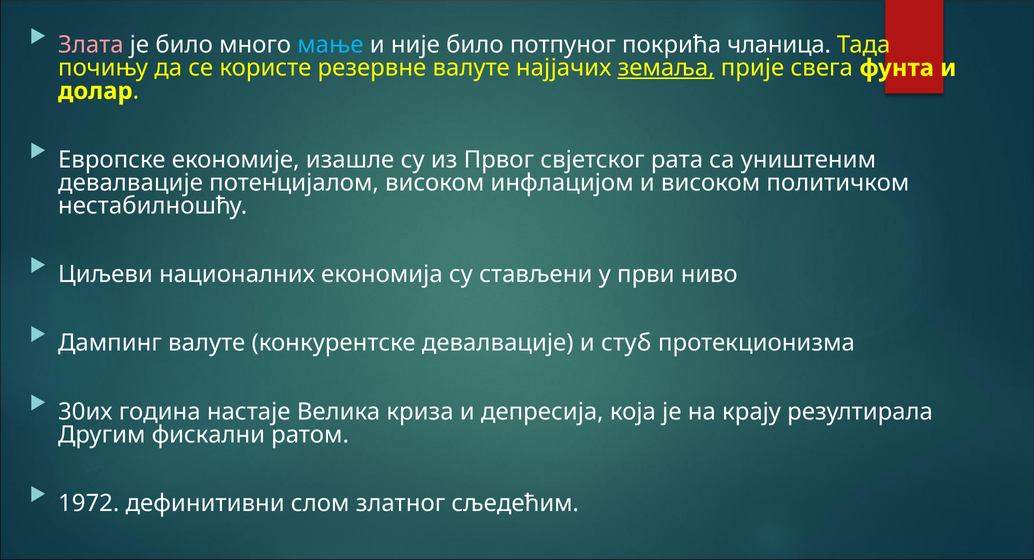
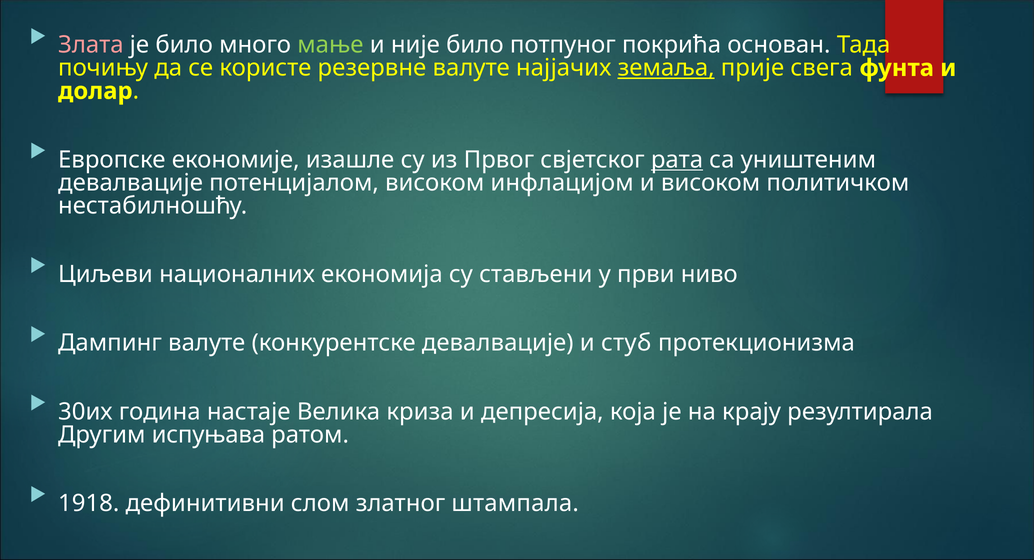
мање colour: light blue -> light green
чланица: чланица -> основан
рата underline: none -> present
фискални: фискални -> испуњава
1972: 1972 -> 1918
сљедећим: сљедећим -> штампала
